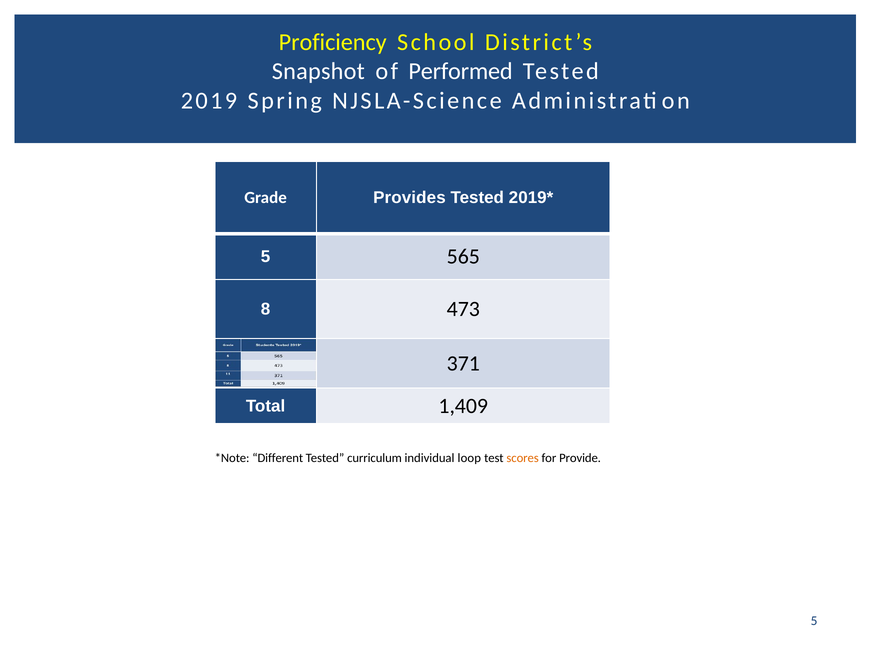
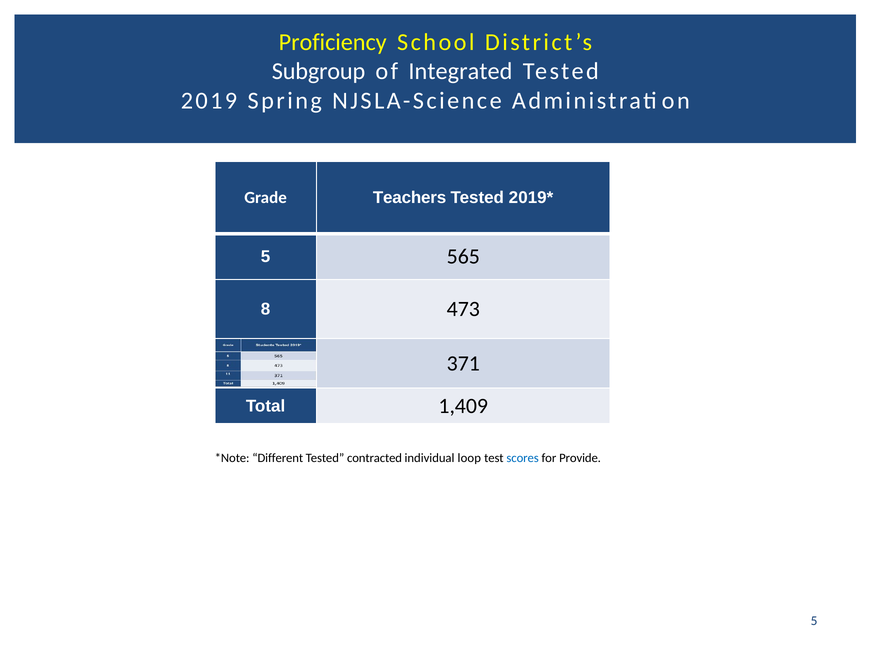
Snapshot: Snapshot -> Subgroup
Performed: Performed -> Integrated
Provides: Provides -> Teachers
curriculum: curriculum -> contracted
scores colour: orange -> blue
